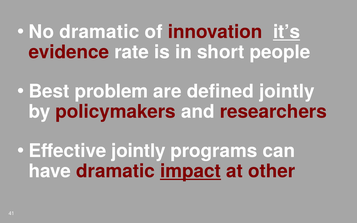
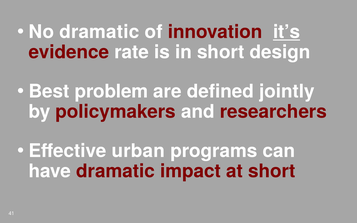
people: people -> design
Effective jointly: jointly -> urban
impact underline: present -> none
at other: other -> short
